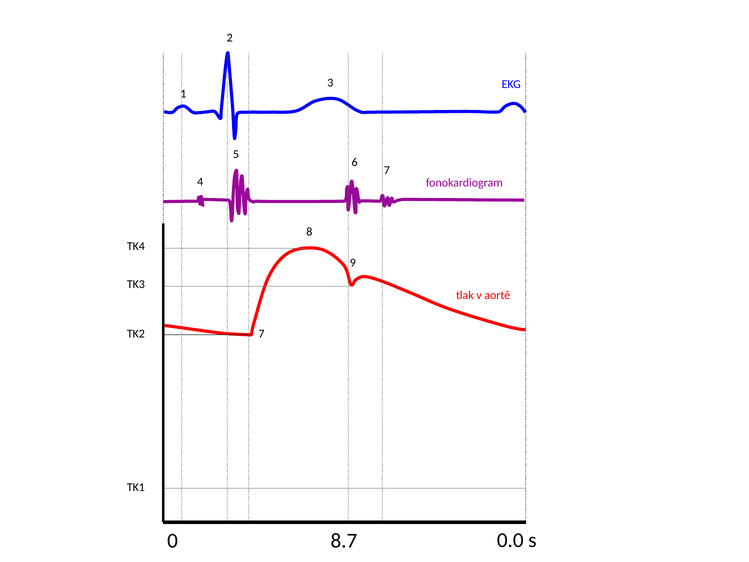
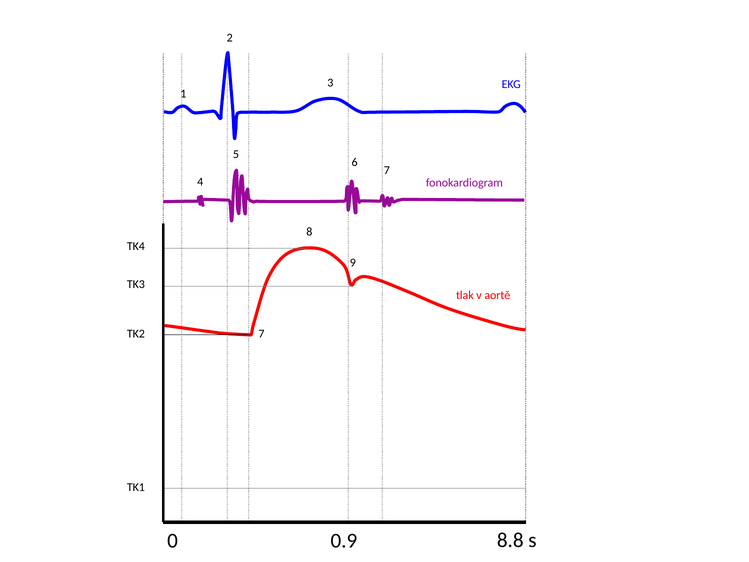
0.0: 0.0 -> 8.8
8.7: 8.7 -> 0.9
